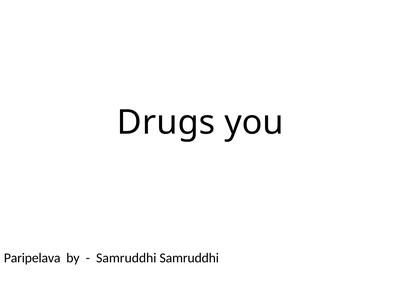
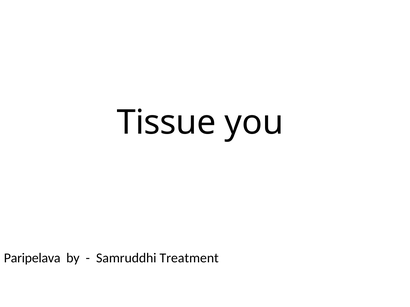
Drugs: Drugs -> Tissue
Samruddhi Samruddhi: Samruddhi -> Treatment
